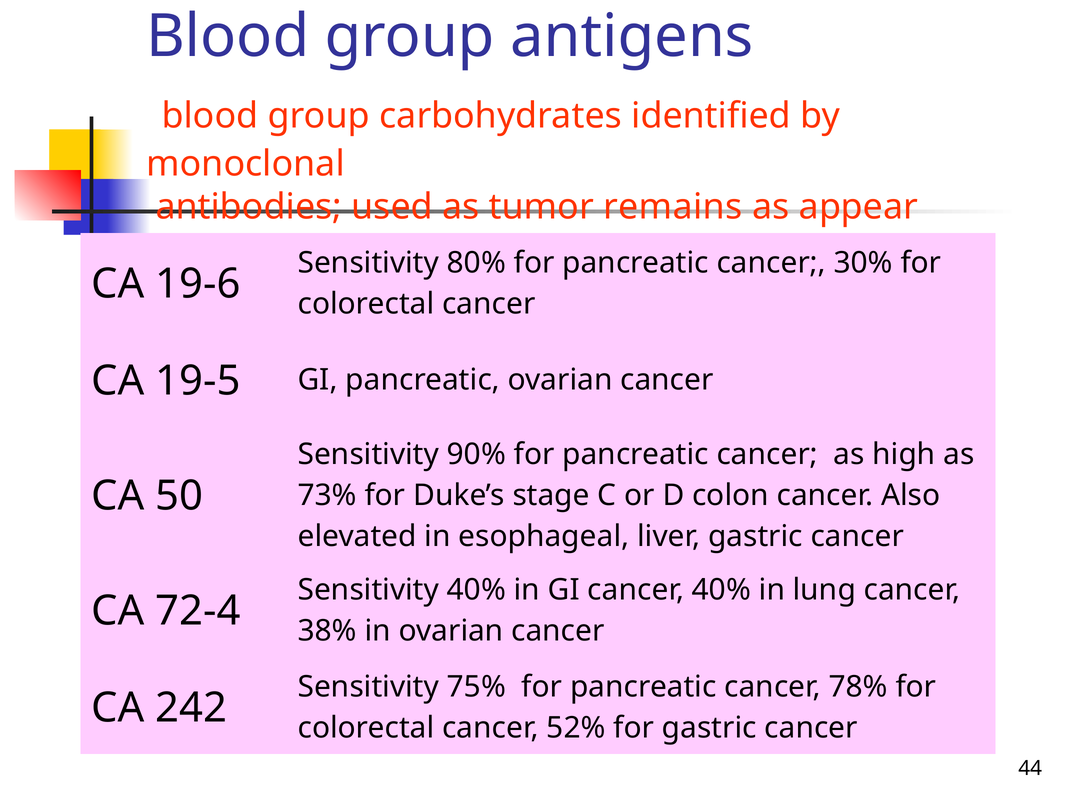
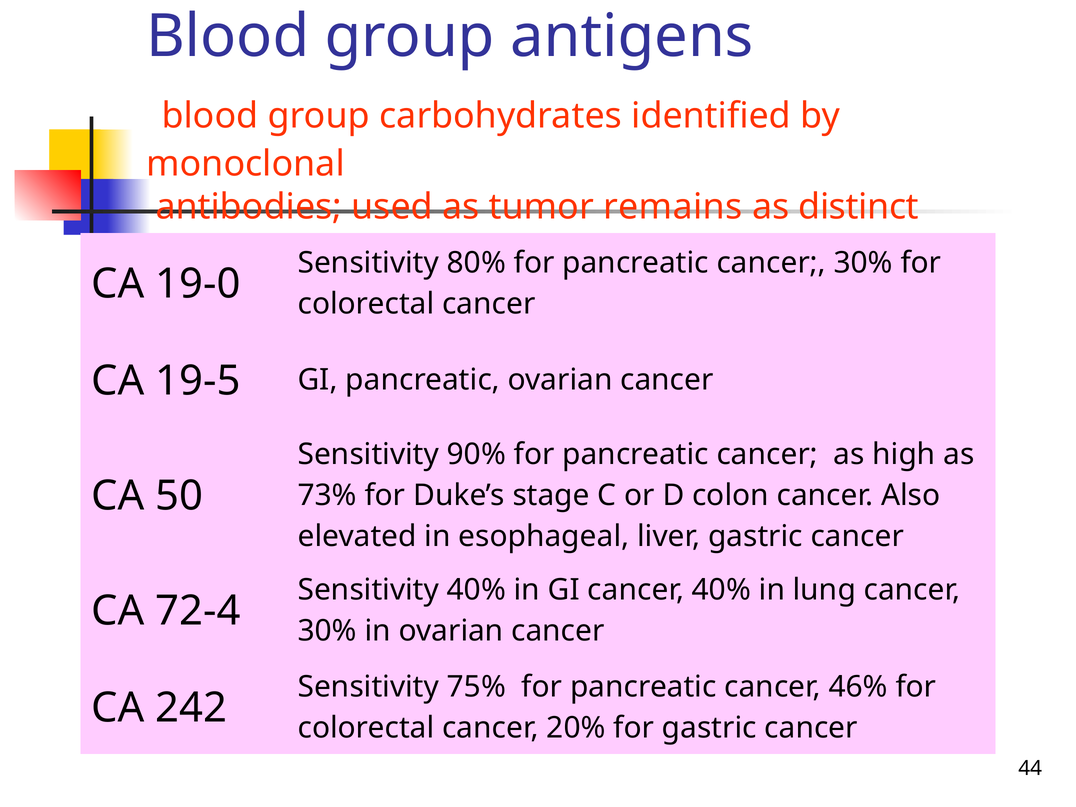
appear: appear -> distinct
19-6: 19-6 -> 19-0
38% at (327, 631): 38% -> 30%
78%: 78% -> 46%
52%: 52% -> 20%
